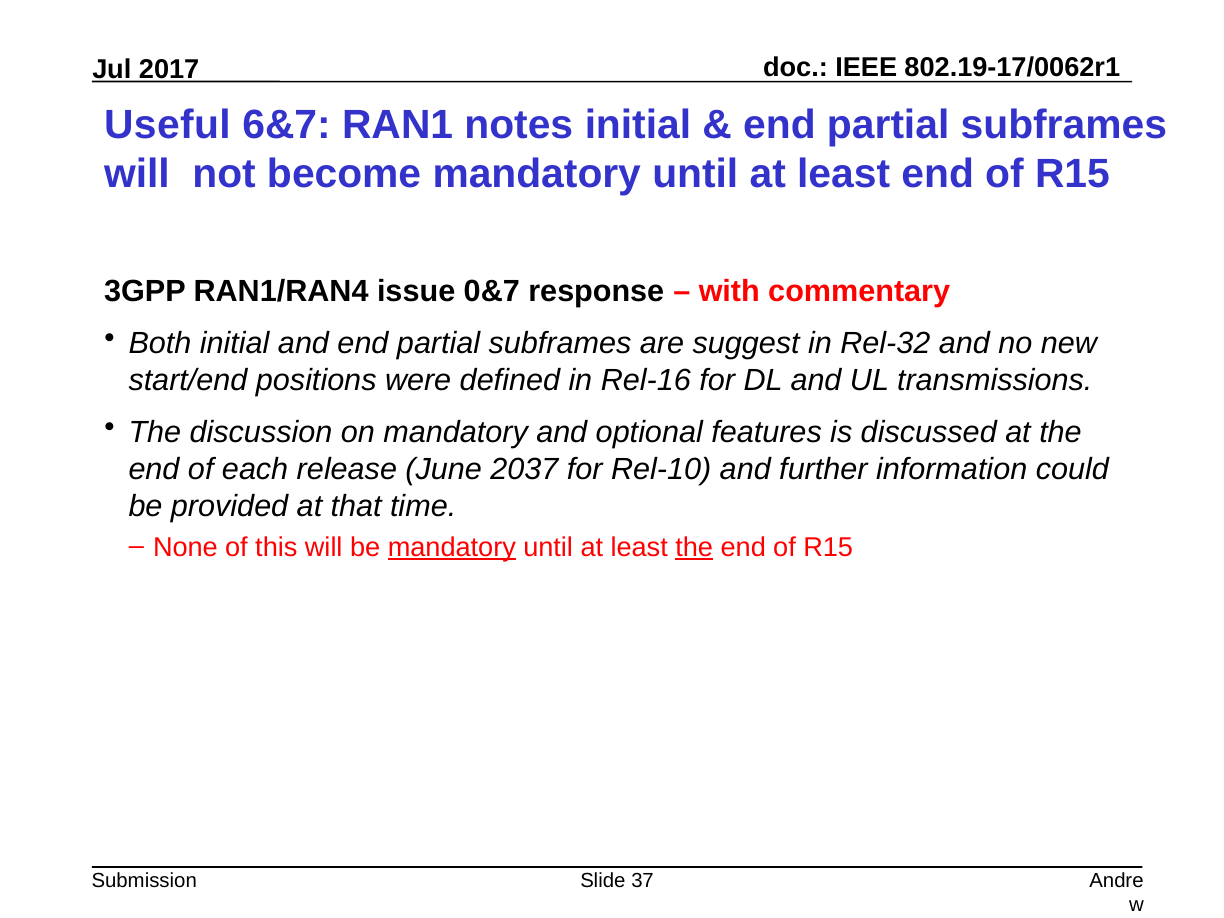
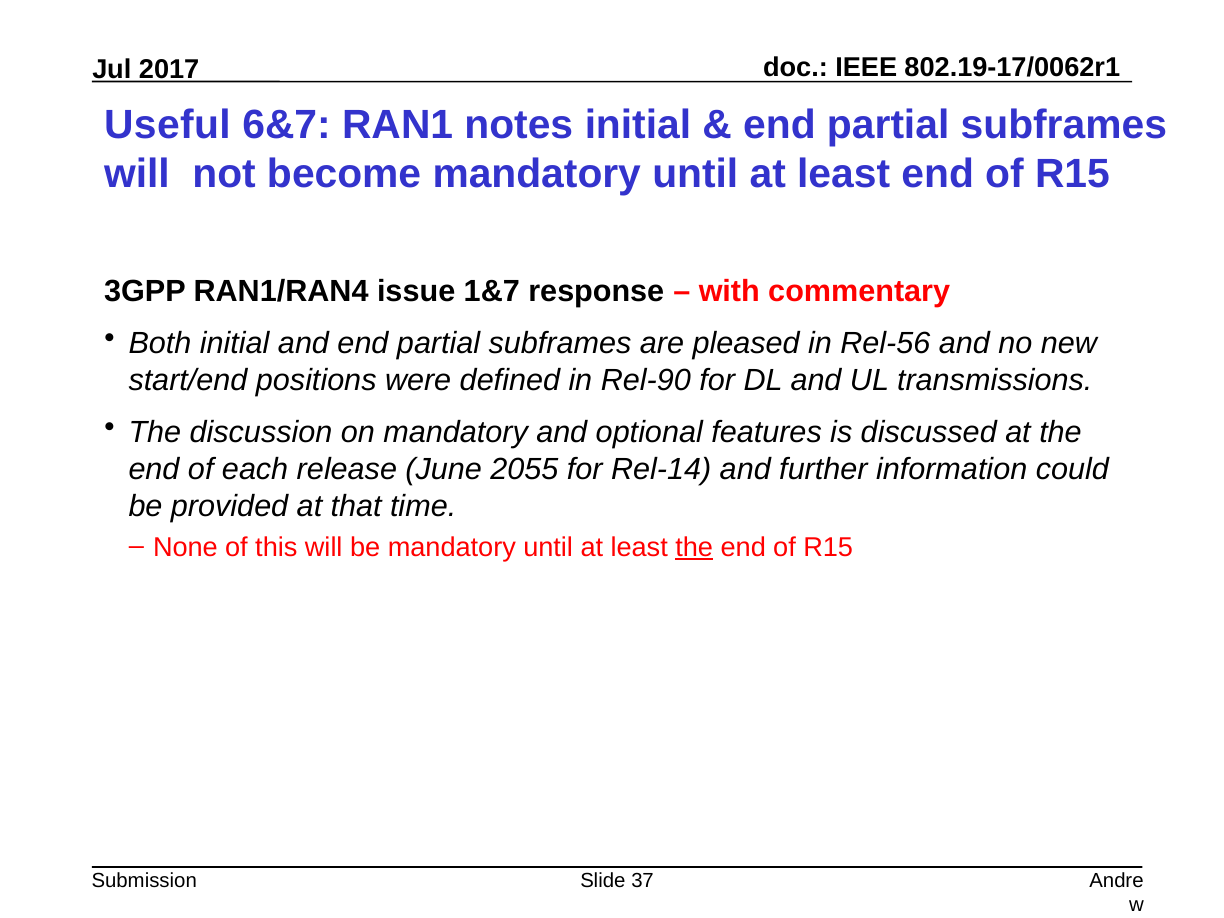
0&7: 0&7 -> 1&7
suggest: suggest -> pleased
Rel-32: Rel-32 -> Rel-56
Rel-16: Rel-16 -> Rel-90
2037: 2037 -> 2055
Rel-10: Rel-10 -> Rel-14
mandatory at (452, 547) underline: present -> none
